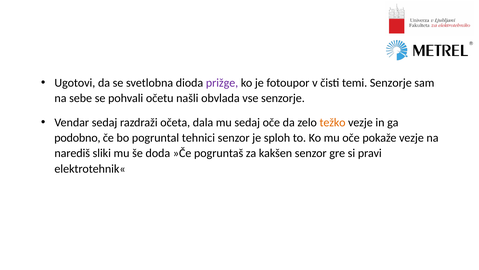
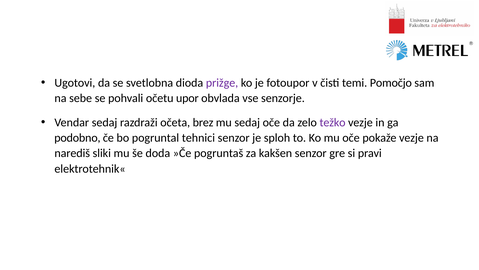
temi Senzorje: Senzorje -> Pomočjo
našli: našli -> upor
dala: dala -> brez
težko colour: orange -> purple
